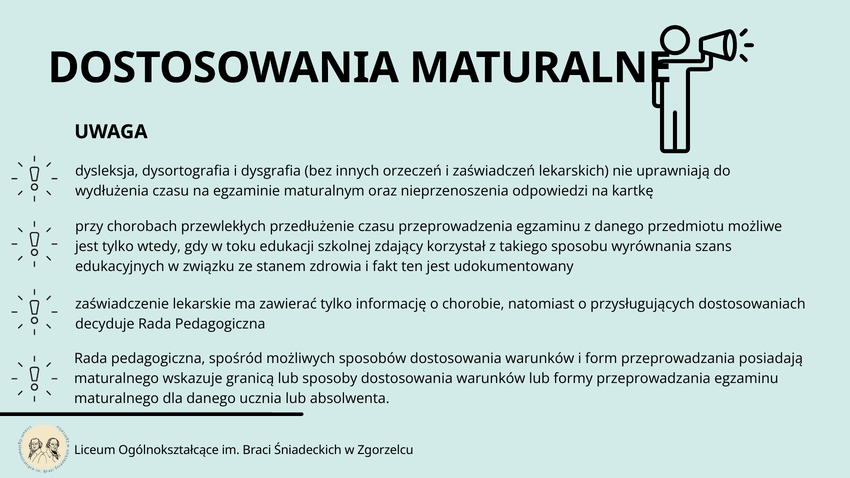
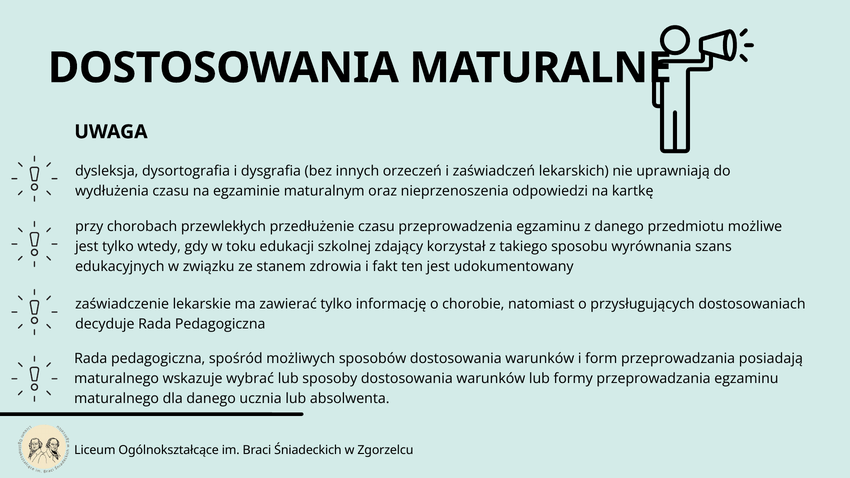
granicą: granicą -> wybrać
